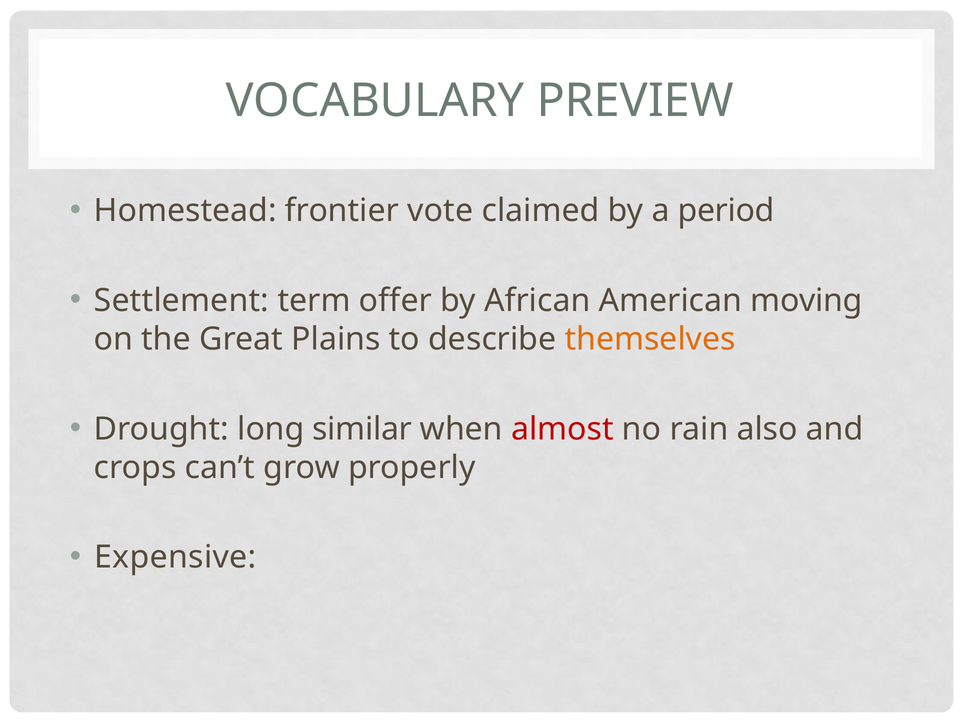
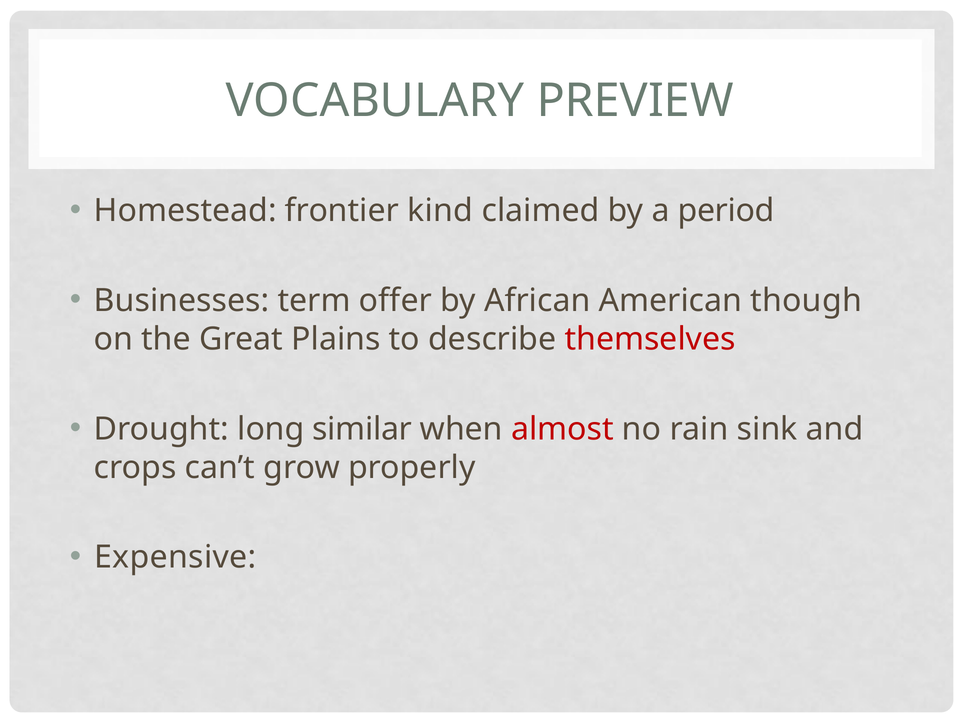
vote: vote -> kind
Settlement: Settlement -> Businesses
moving: moving -> though
themselves colour: orange -> red
also: also -> sink
